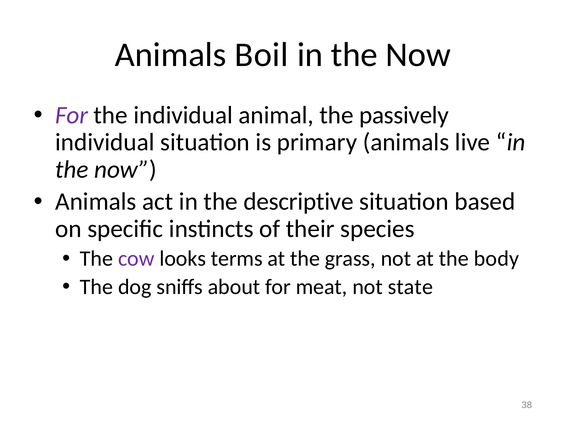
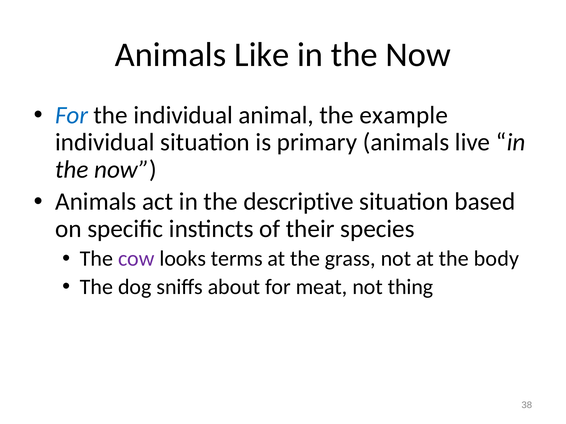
Boil: Boil -> Like
For at (72, 115) colour: purple -> blue
passively: passively -> example
state: state -> thing
